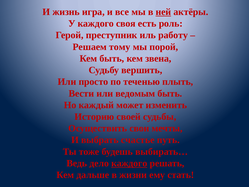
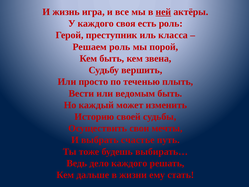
работу: работу -> класса
Решаем тому: тому -> роль
каждого at (129, 163) underline: present -> none
